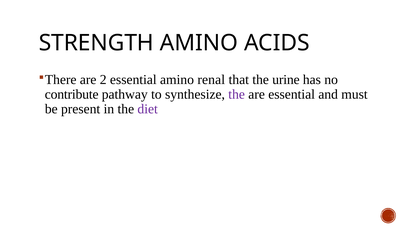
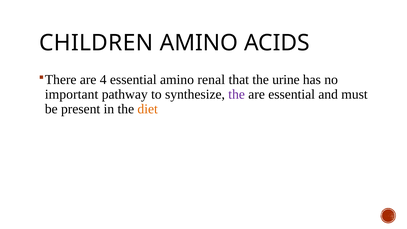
STRENGTH: STRENGTH -> CHILDREN
2: 2 -> 4
contribute: contribute -> important
diet colour: purple -> orange
